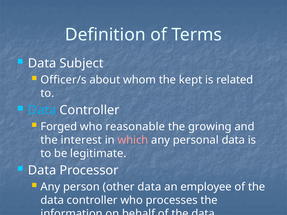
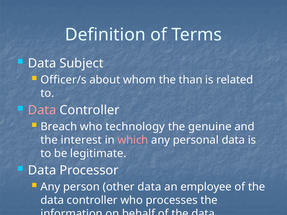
kept: kept -> than
Data at (42, 110) colour: light blue -> pink
Forged: Forged -> Breach
reasonable: reasonable -> technology
growing: growing -> genuine
